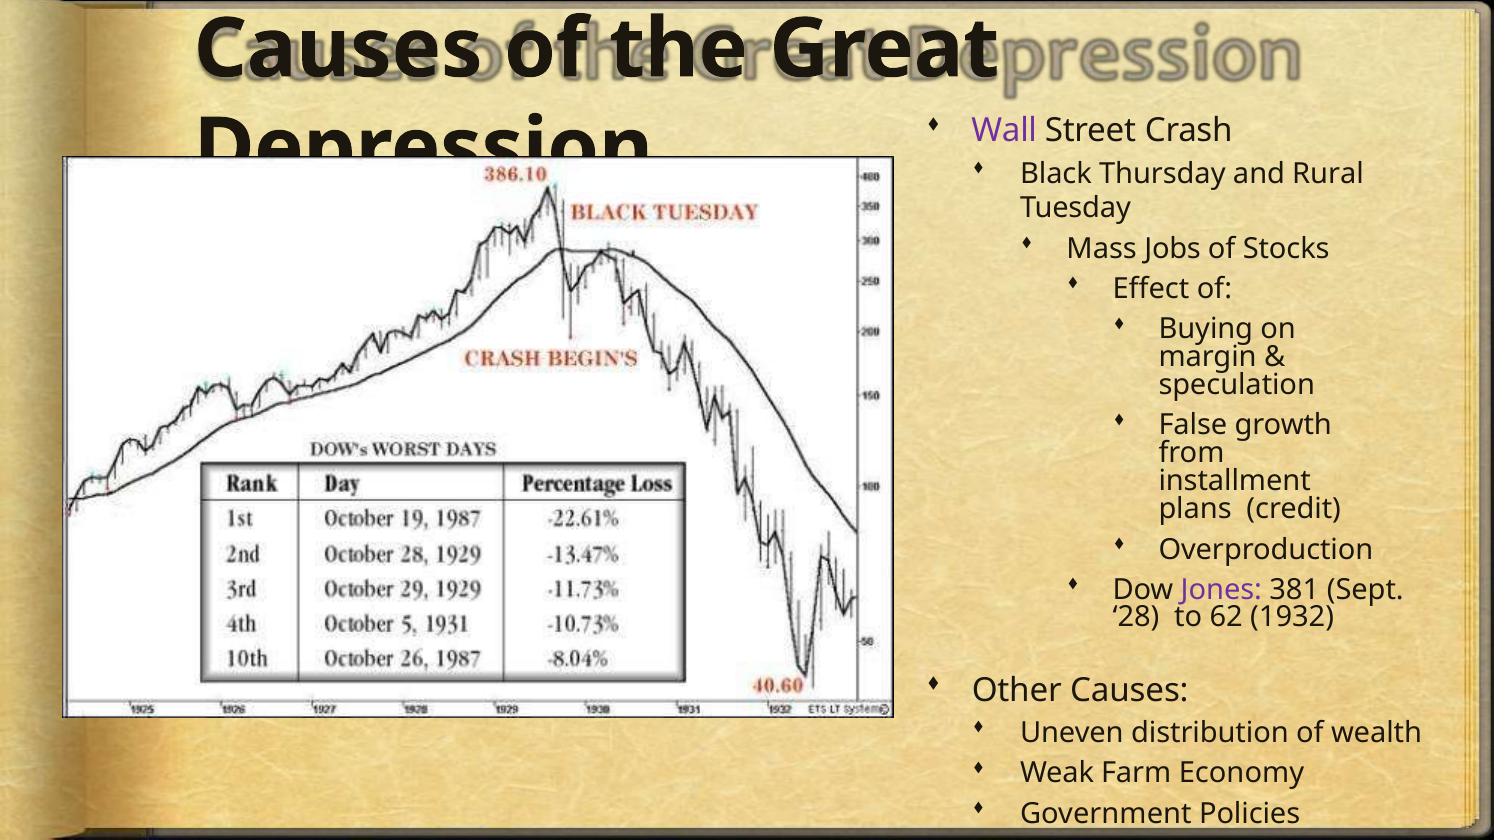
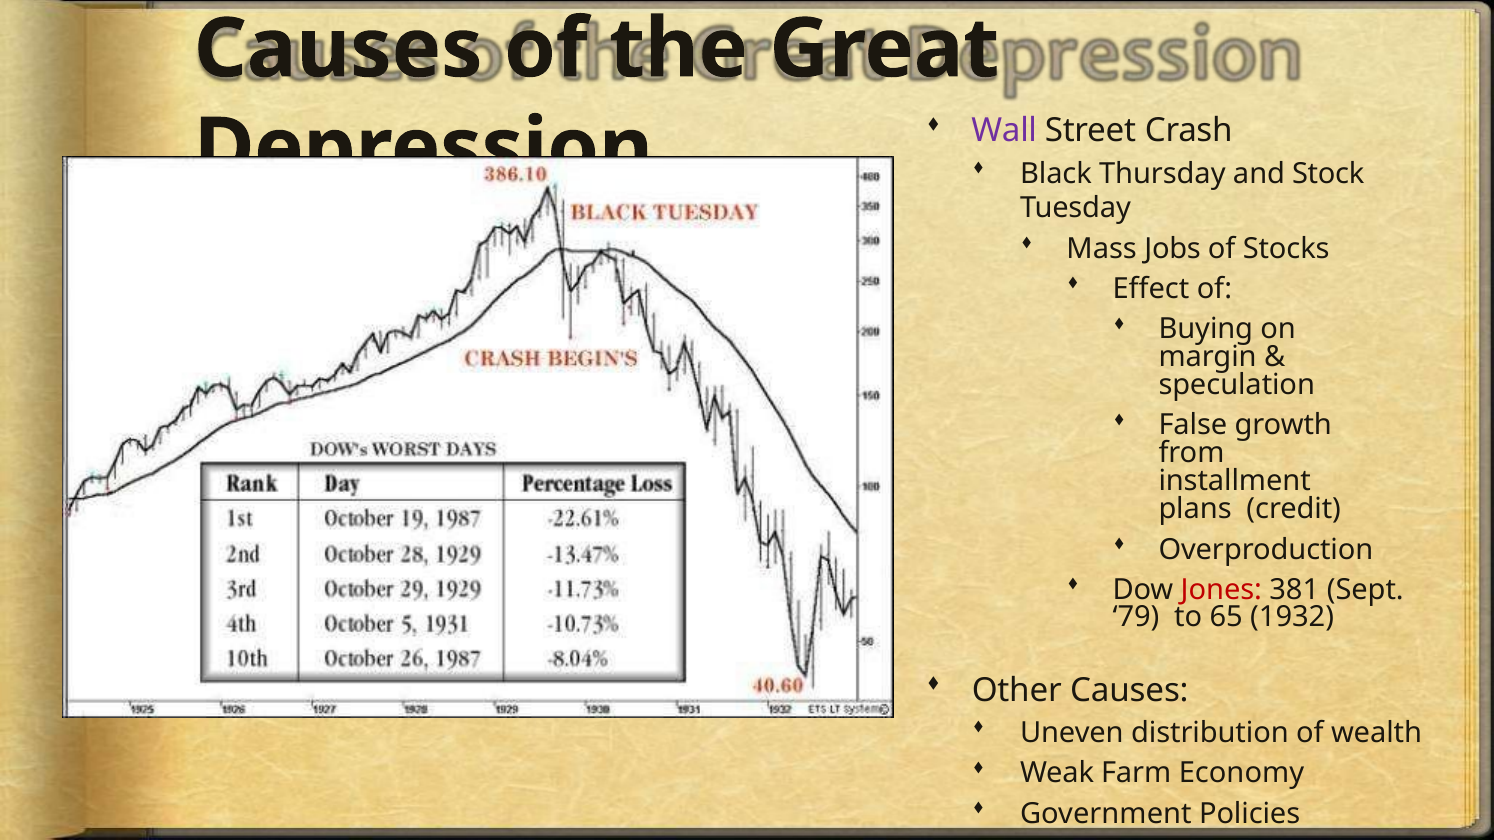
Rural: Rural -> Stock
Jones colour: purple -> red
28: 28 -> 79
62: 62 -> 65
